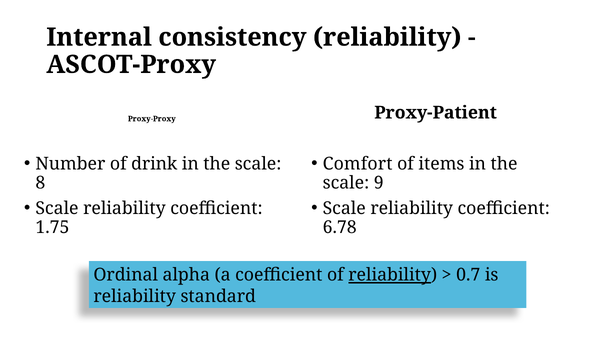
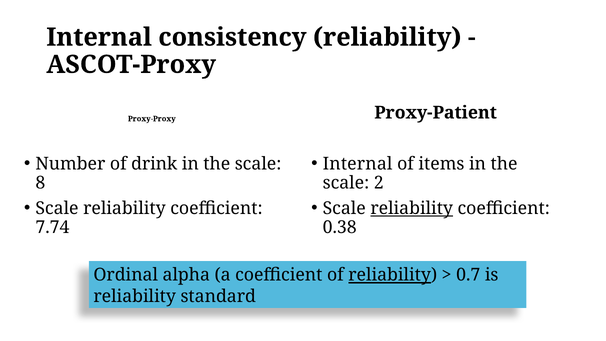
Comfort at (358, 164): Comfort -> Internal
9: 9 -> 2
reliability at (412, 208) underline: none -> present
1.75: 1.75 -> 7.74
6.78: 6.78 -> 0.38
